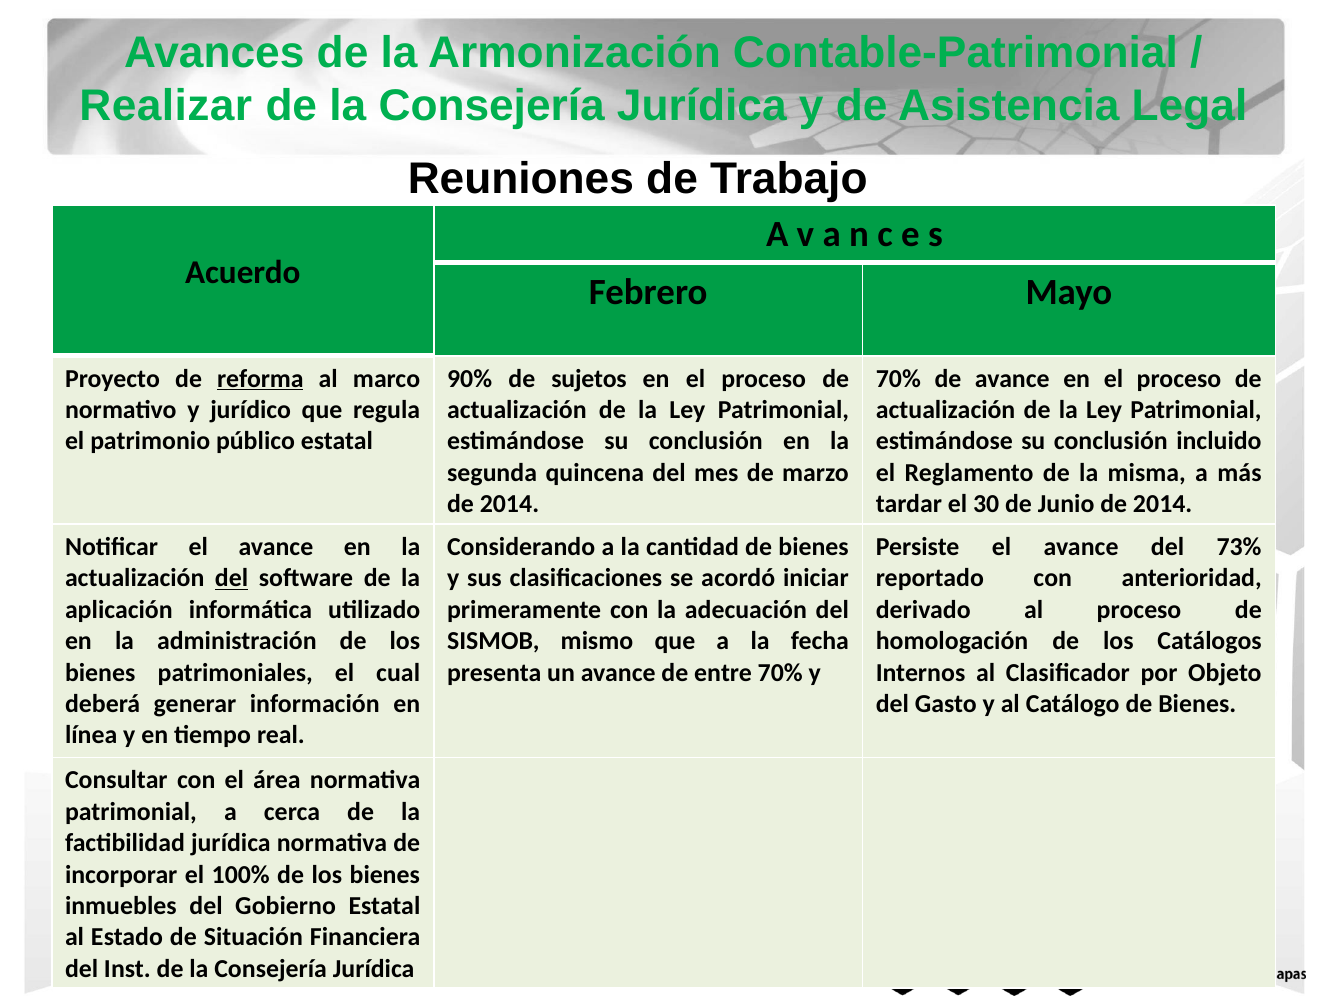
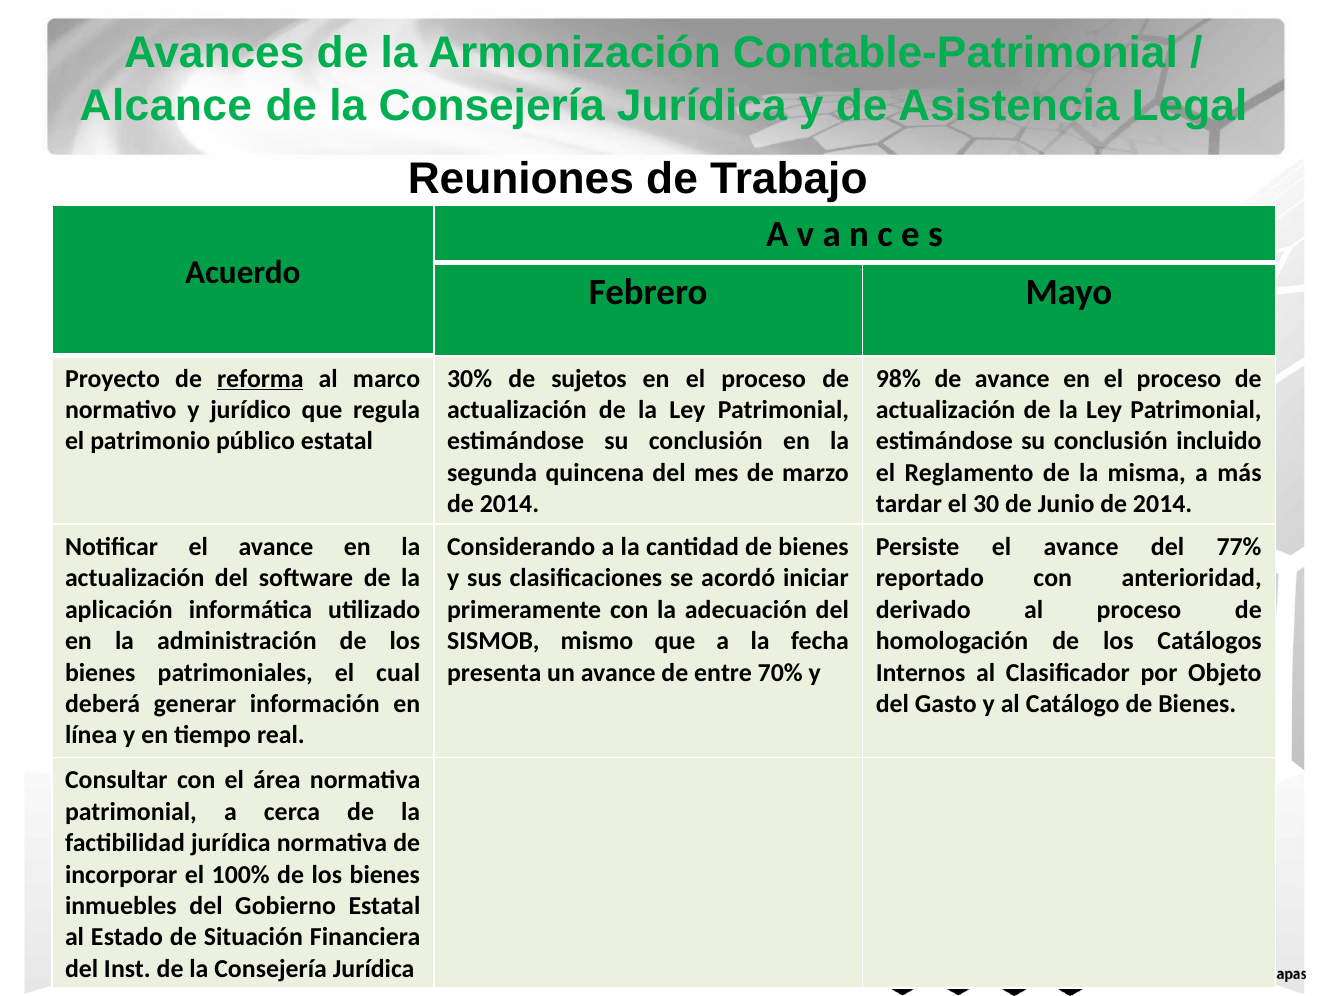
Realizar: Realizar -> Alcance
90%: 90% -> 30%
70% at (898, 378): 70% -> 98%
73%: 73% -> 77%
del at (232, 578) underline: present -> none
